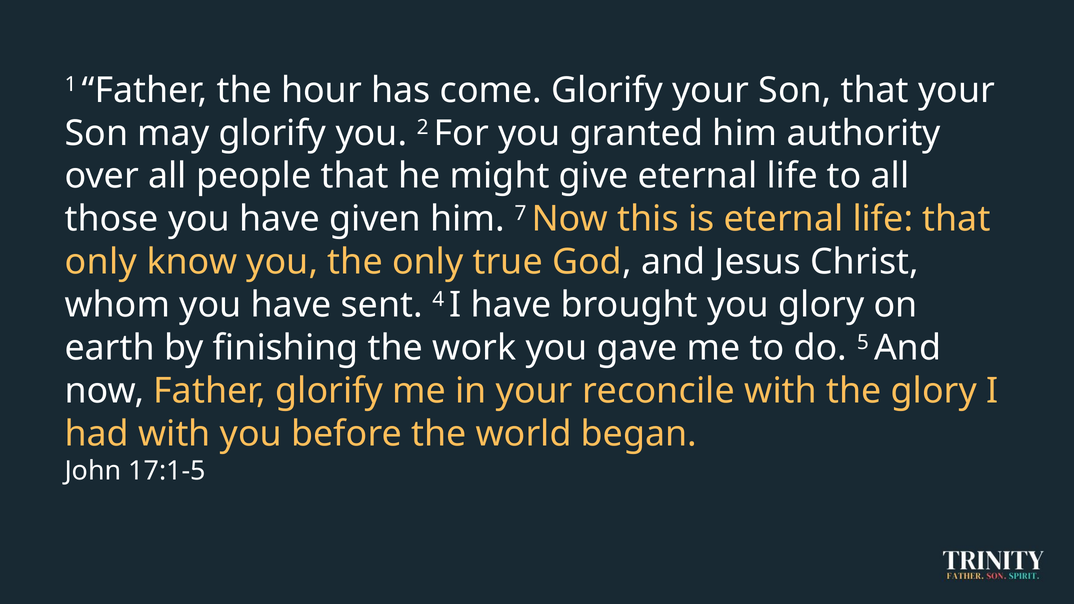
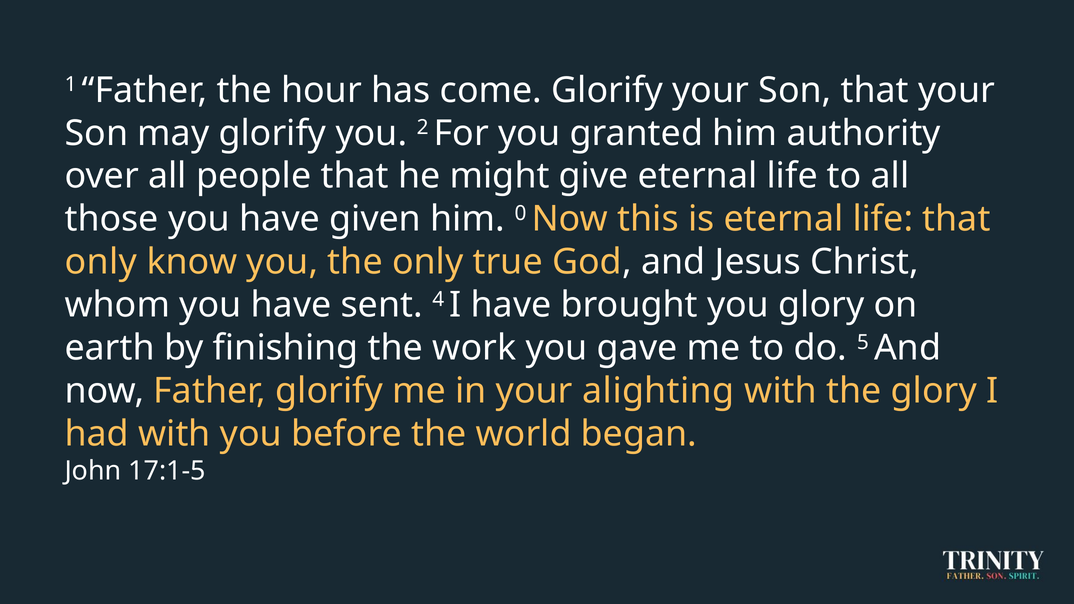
7: 7 -> 0
reconcile: reconcile -> alighting
